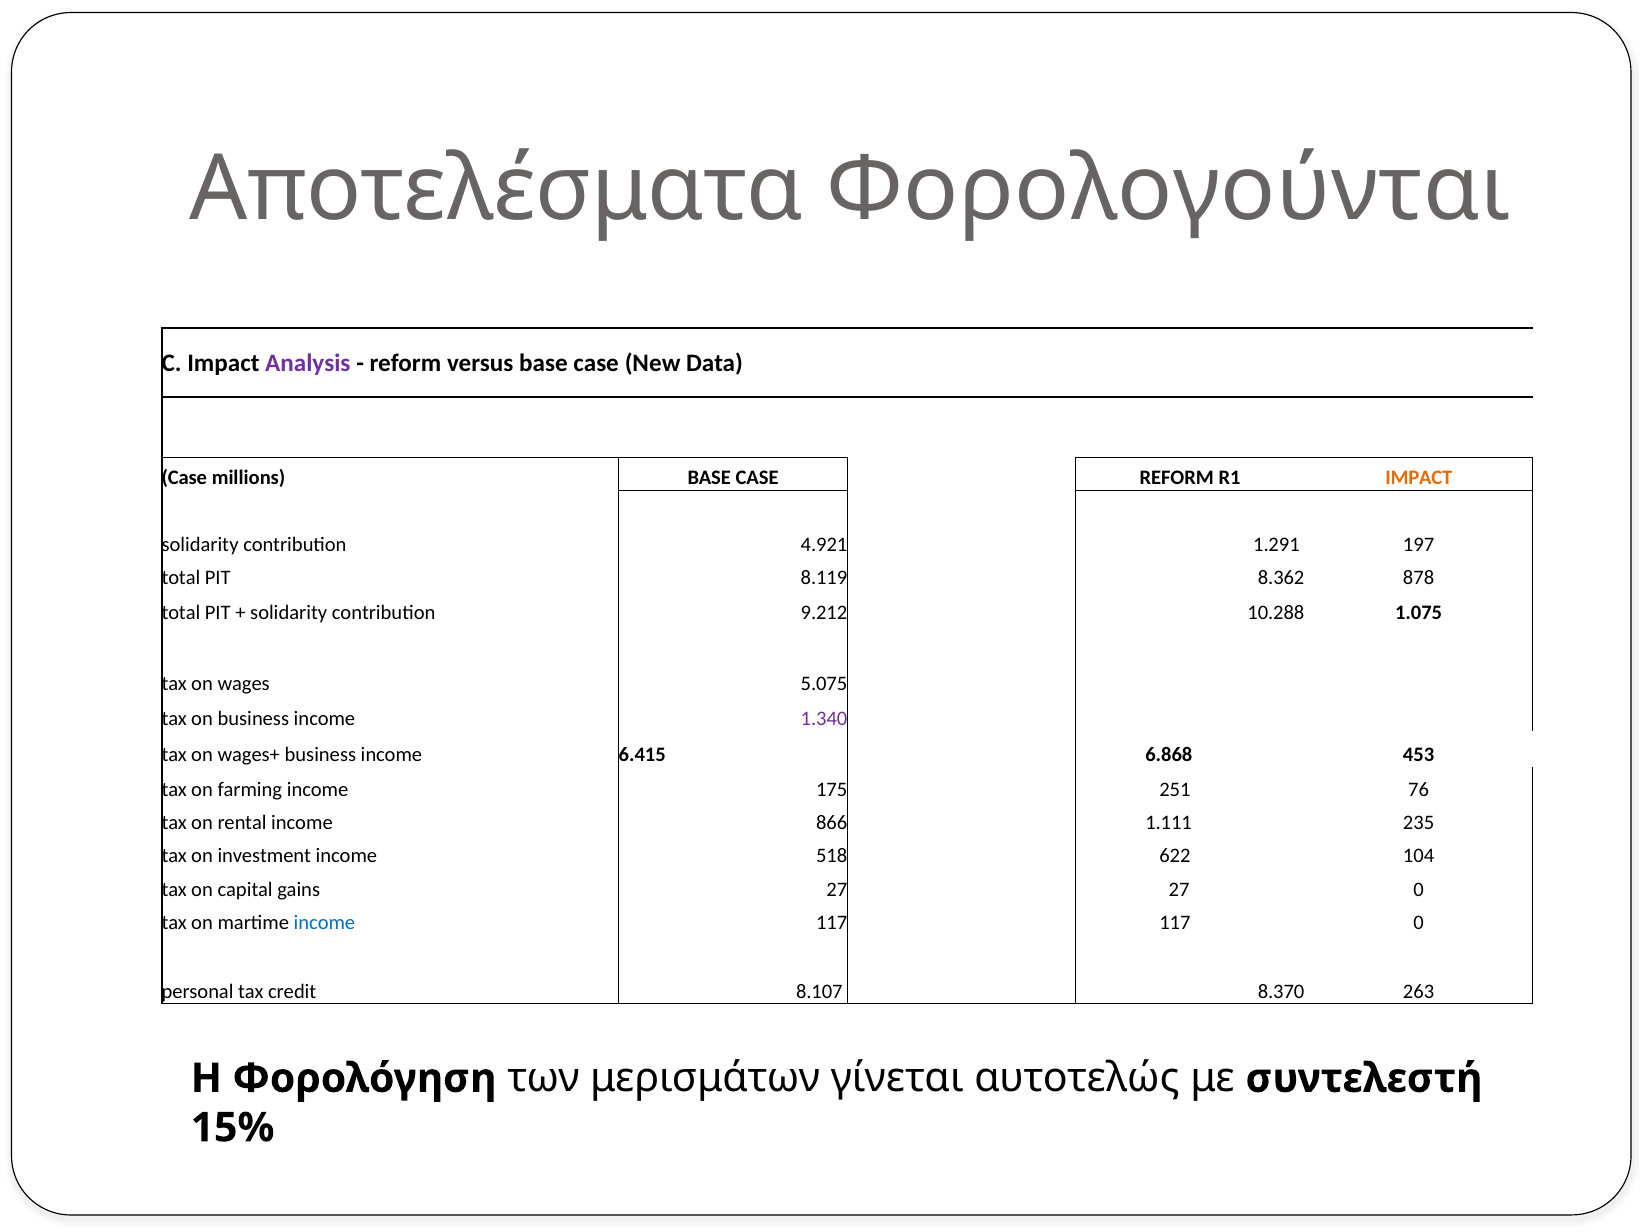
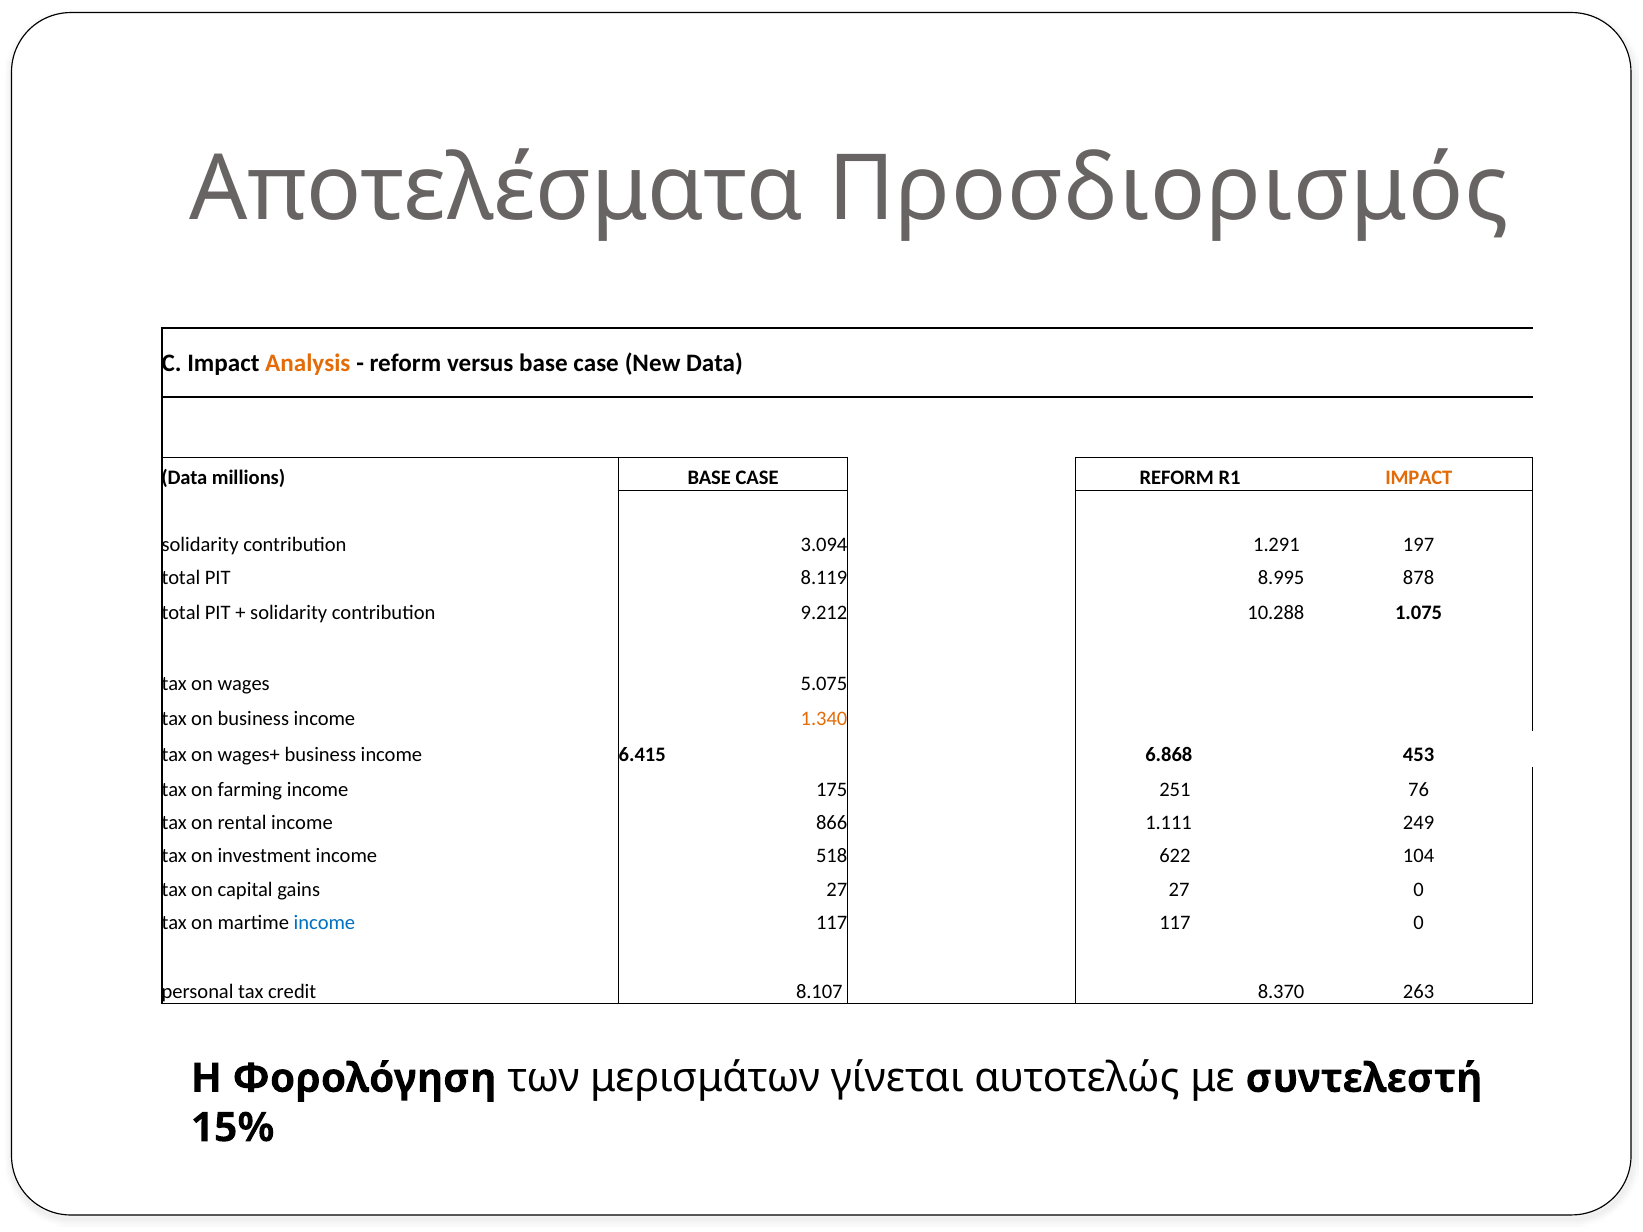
Φορολογούνται: Φορολογούνται -> Προσδιορισμός
Analysis colour: purple -> orange
Case at (184, 478): Case -> Data
4.921: 4.921 -> 3.094
8.362: 8.362 -> 8.995
1.340 colour: purple -> orange
235: 235 -> 249
